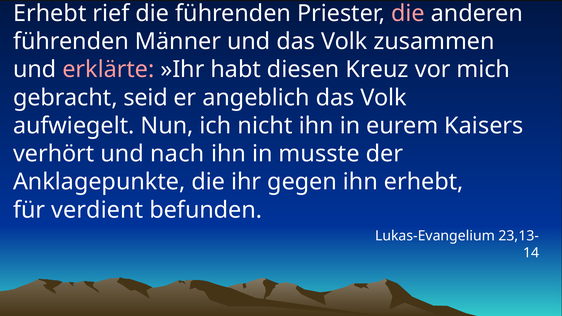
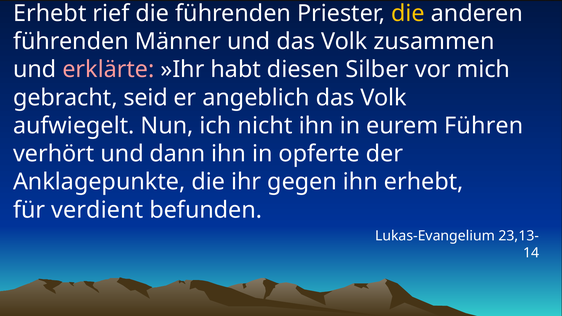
die at (408, 13) colour: pink -> yellow
Kreuz: Kreuz -> Silber
Kaisers: Kaisers -> Führen
nach: nach -> dann
musste: musste -> opferte
